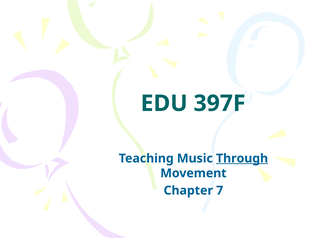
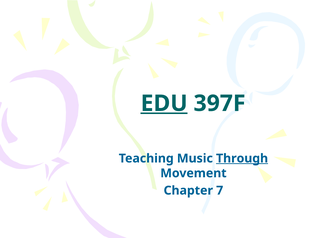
EDU underline: none -> present
